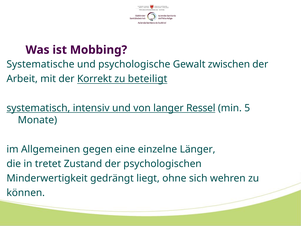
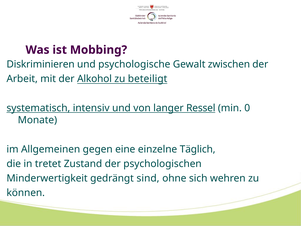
Systematische: Systematische -> Diskriminieren
Korrekt: Korrekt -> Alkohol
5: 5 -> 0
Länger: Länger -> Täglich
liegt: liegt -> sind
